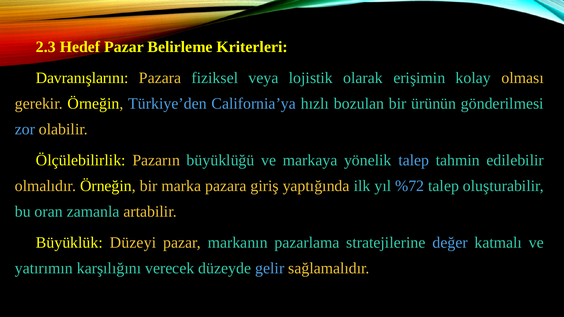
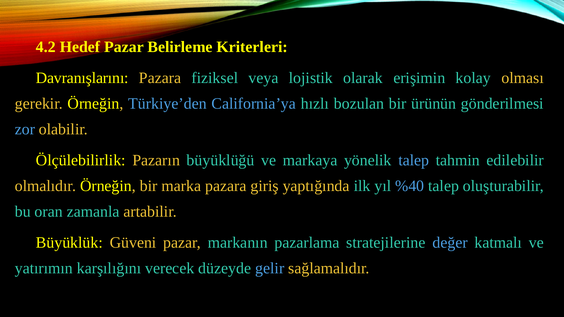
2.3: 2.3 -> 4.2
%72: %72 -> %40
Düzeyi: Düzeyi -> Güveni
